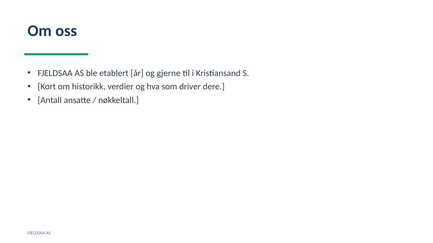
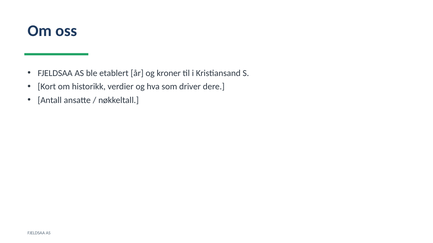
gjerne: gjerne -> kroner
